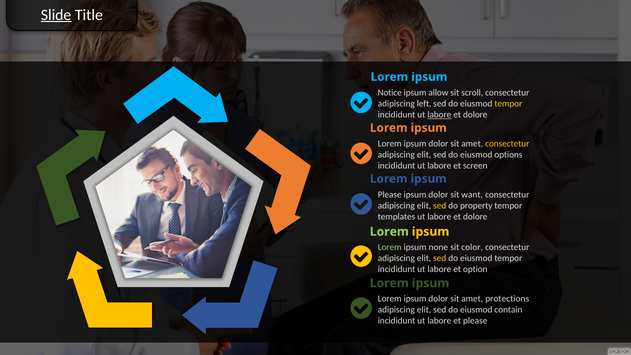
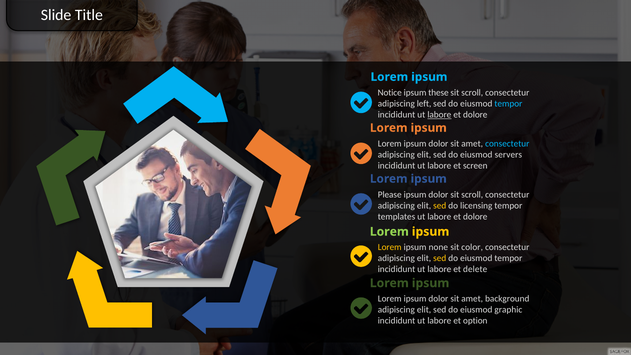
Slide underline: present -> none
allow: allow -> these
tempor at (508, 104) colour: yellow -> light blue
consectetur at (507, 144) colour: yellow -> light blue
options: options -> servers
dolor sit want: want -> scroll
property: property -> licensing
Lorem at (390, 247) colour: light green -> yellow
option: option -> delete
protections: protections -> background
contain: contain -> graphic
et please: please -> option
